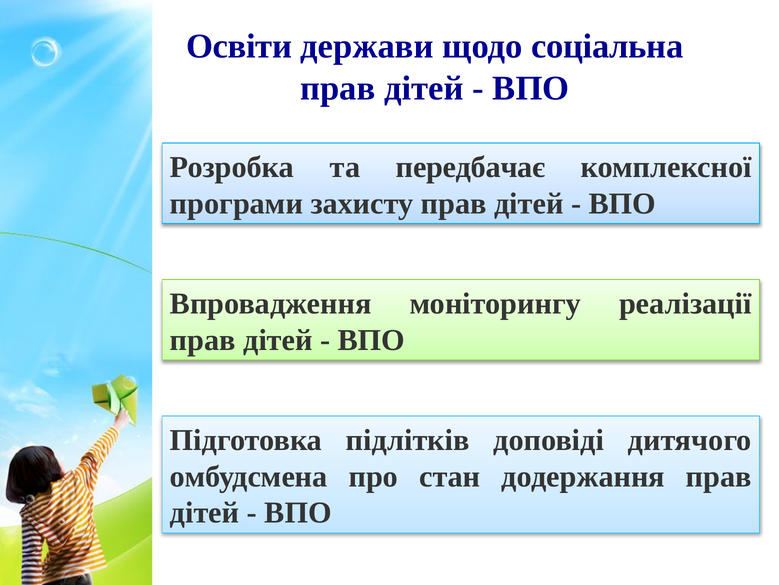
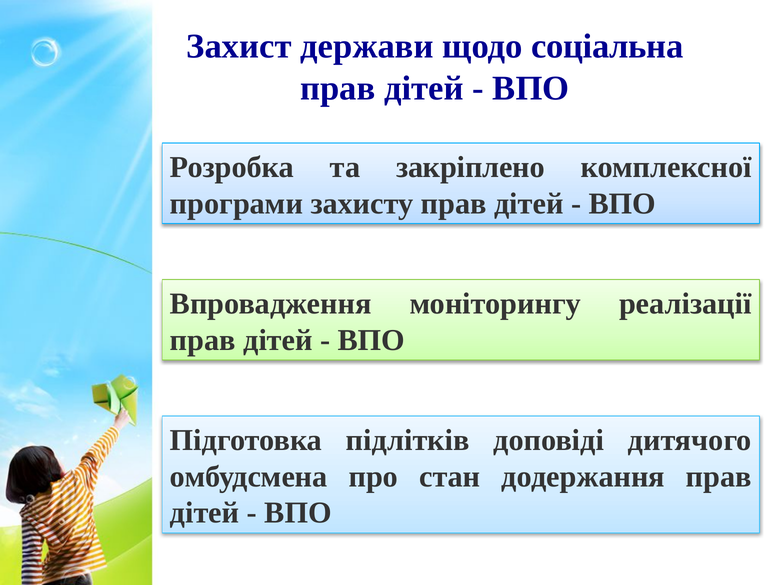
Освіти: Освіти -> Захист
передбачає: передбачає -> закріплено
